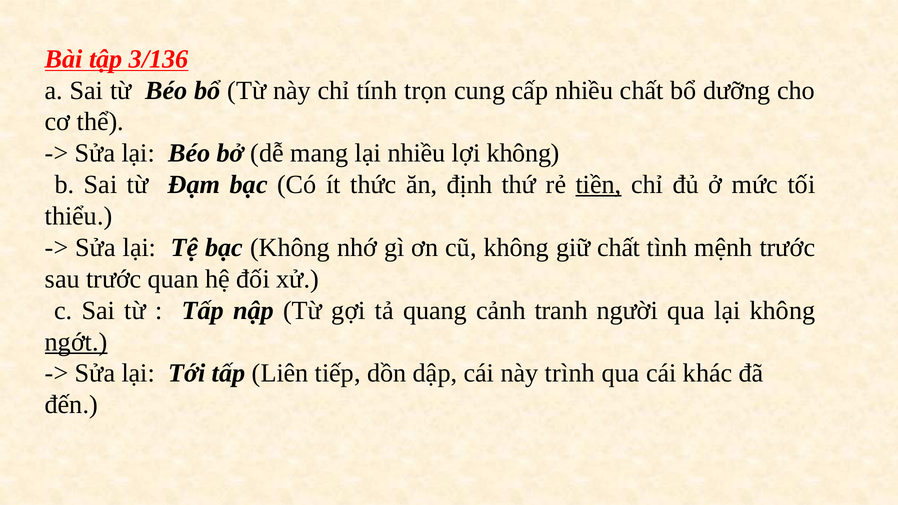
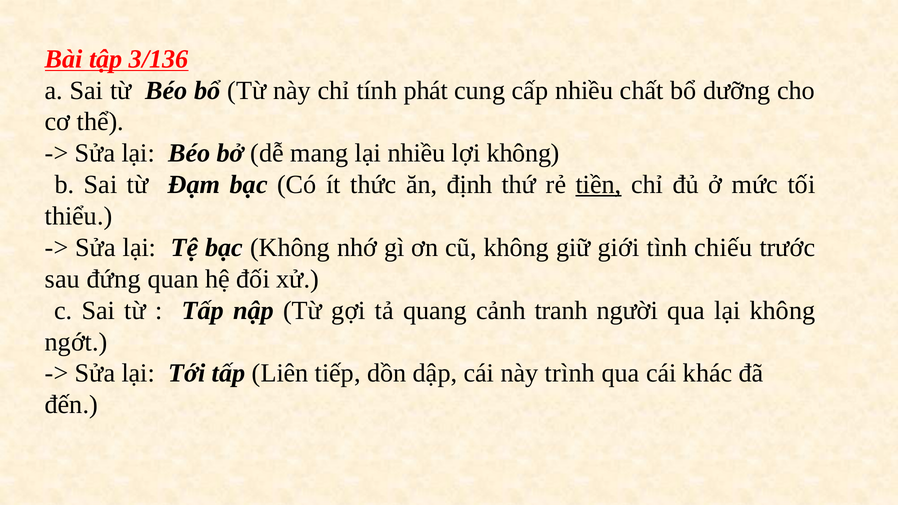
trọn: trọn -> phát
giữ chất: chất -> giới
mệnh: mệnh -> chiếu
sau trước: trước -> đứng
ngớt underline: present -> none
